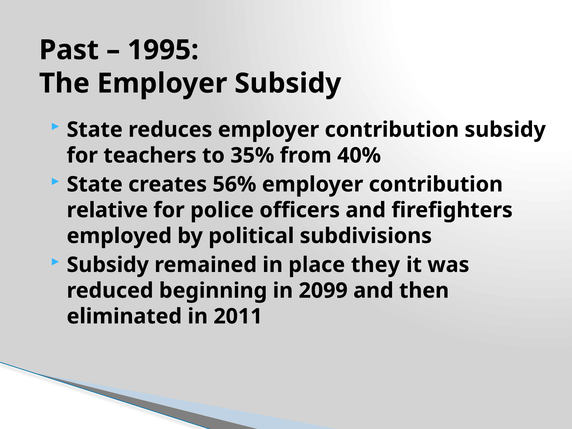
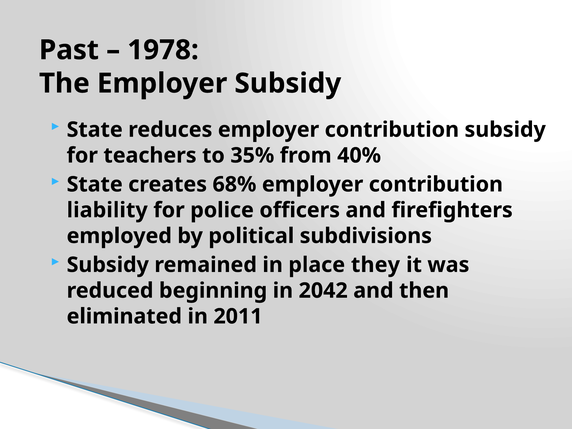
1995: 1995 -> 1978
56%: 56% -> 68%
relative: relative -> liability
2099: 2099 -> 2042
